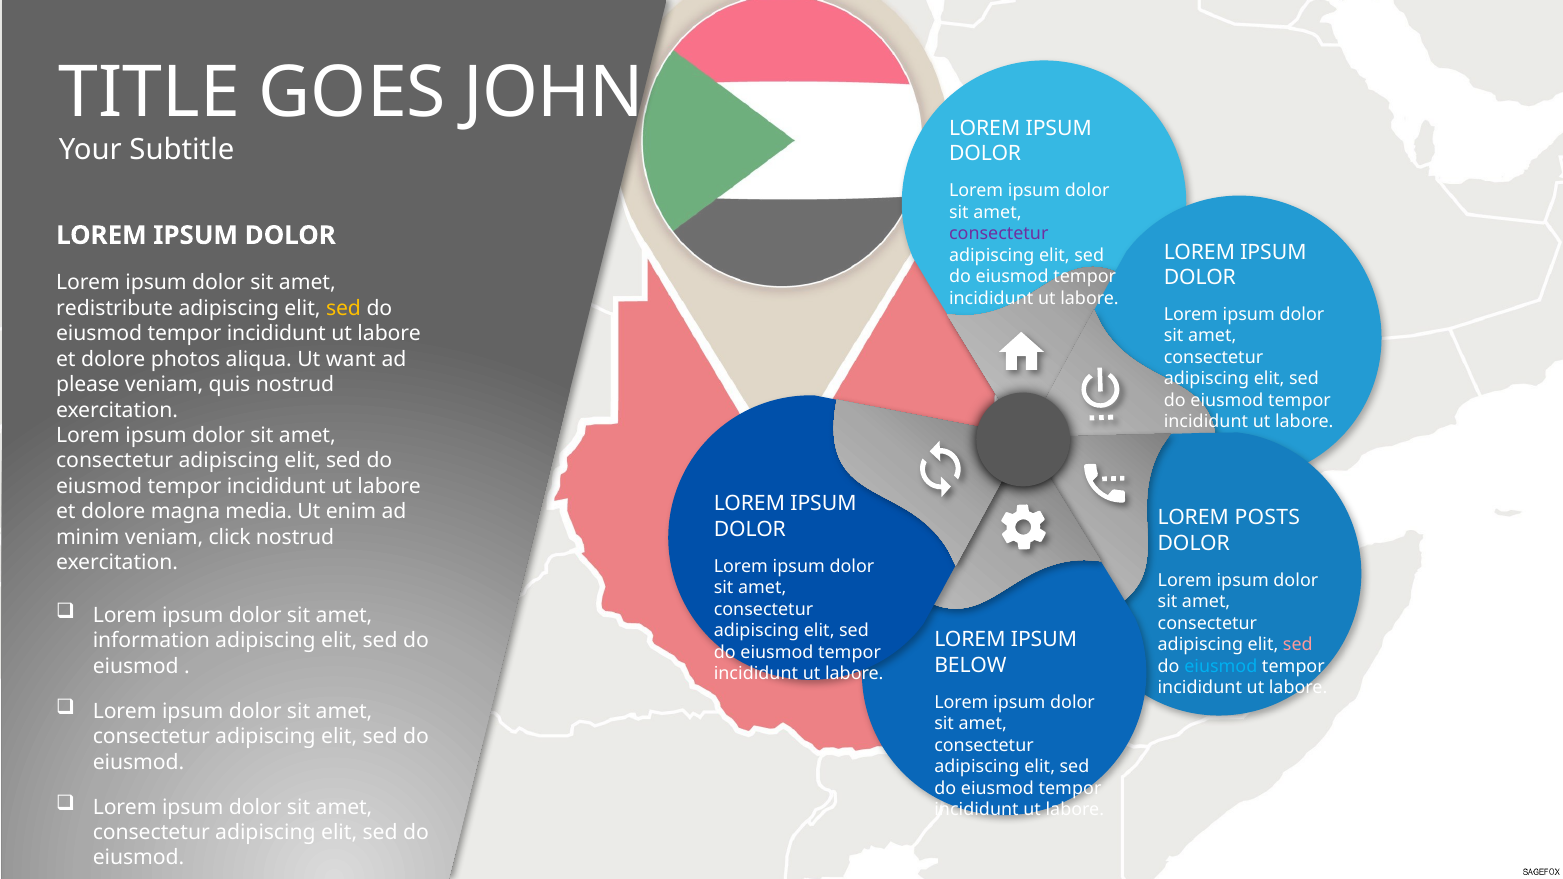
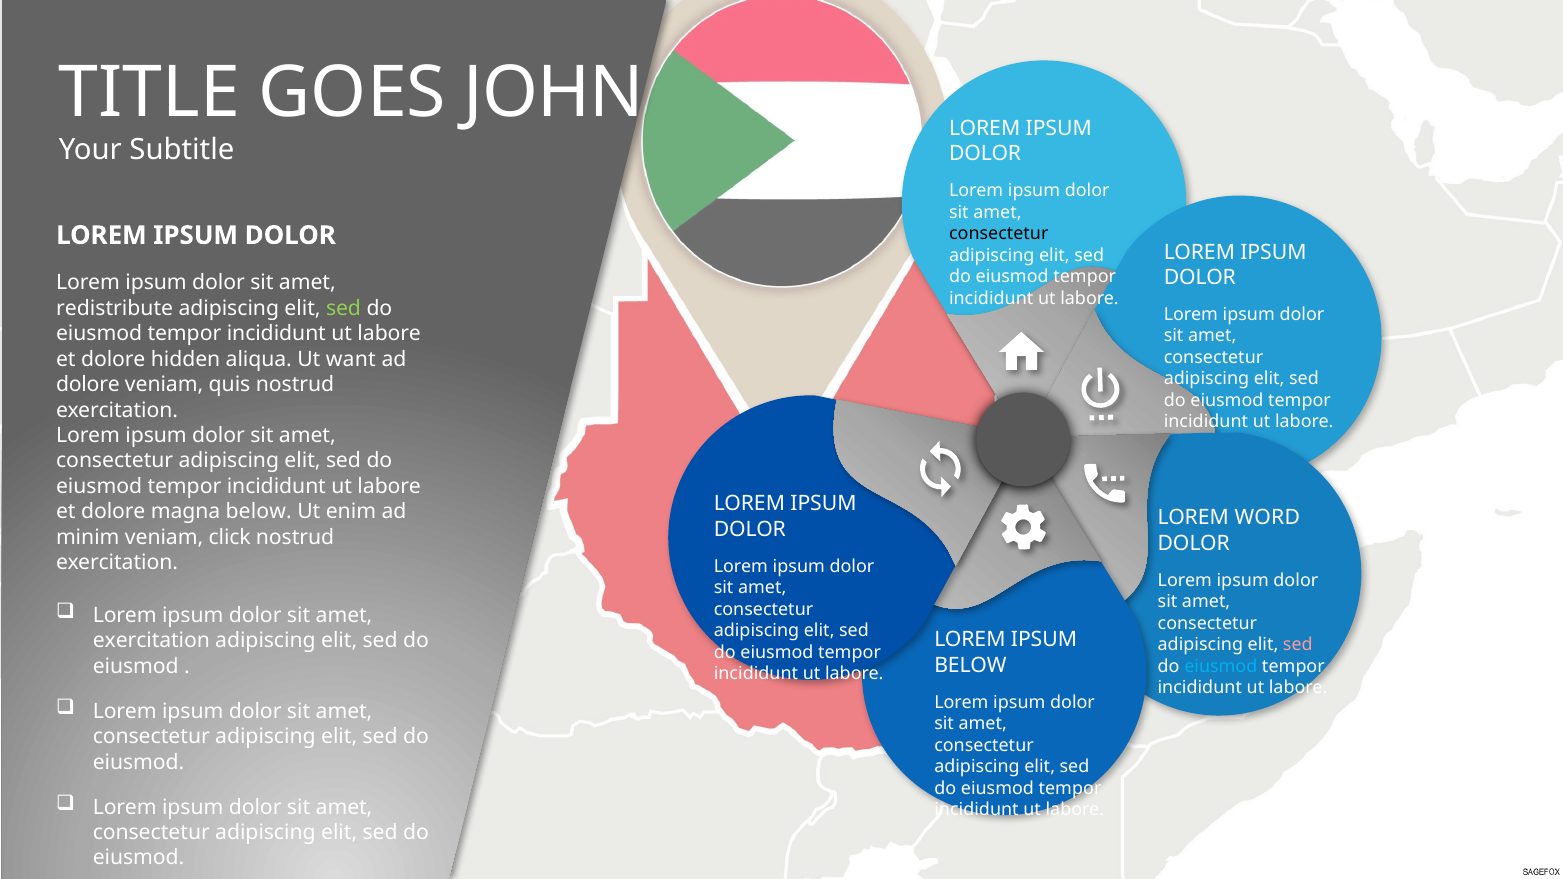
consectetur at (999, 234) colour: purple -> black
sed at (344, 308) colour: yellow -> light green
photos: photos -> hidden
please at (88, 385): please -> dolore
magna media: media -> below
POSTS: POSTS -> WORD
information at (151, 641): information -> exercitation
